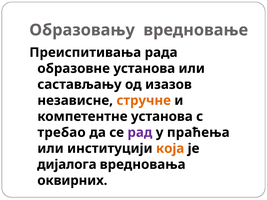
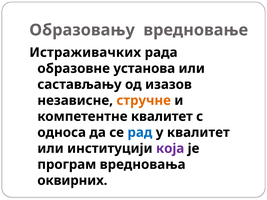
Преиспитивања: Преиспитивања -> Истраживачких
компетентне установа: установа -> квалитет
требао: требао -> односа
рад colour: purple -> blue
у праћења: праћења -> квалитет
која colour: orange -> purple
дијалога: дијалога -> програм
